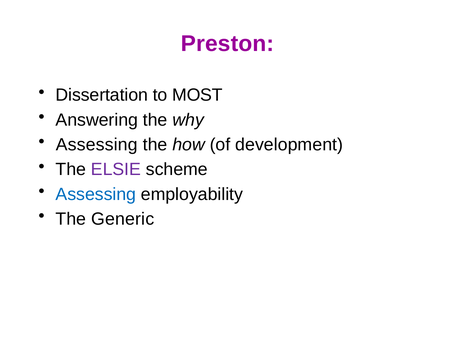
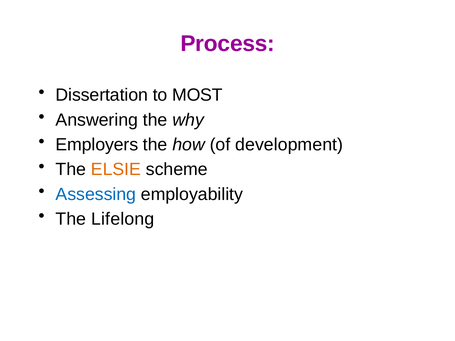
Preston: Preston -> Process
Assessing at (97, 145): Assessing -> Employers
ELSIE colour: purple -> orange
Generic: Generic -> Lifelong
